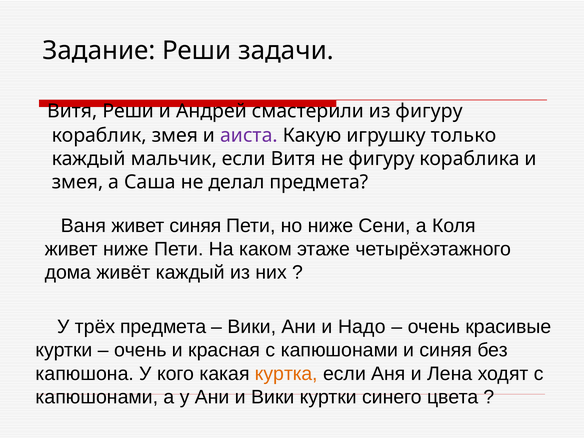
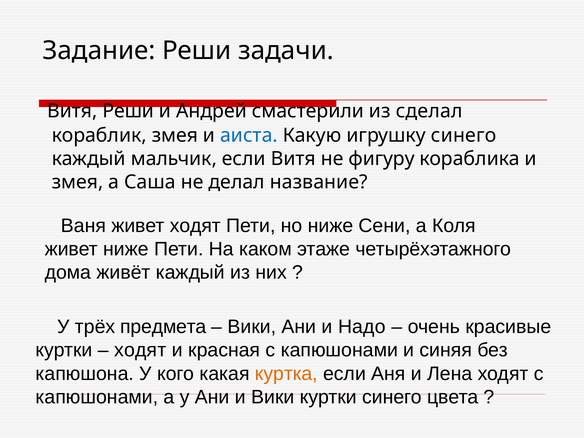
из фигуру: фигуру -> сделал
аиста colour: purple -> blue
игрушку только: только -> синего
делал предмета: предмета -> название
живет синяя: синяя -> ходят
очень at (140, 350): очень -> ходят
